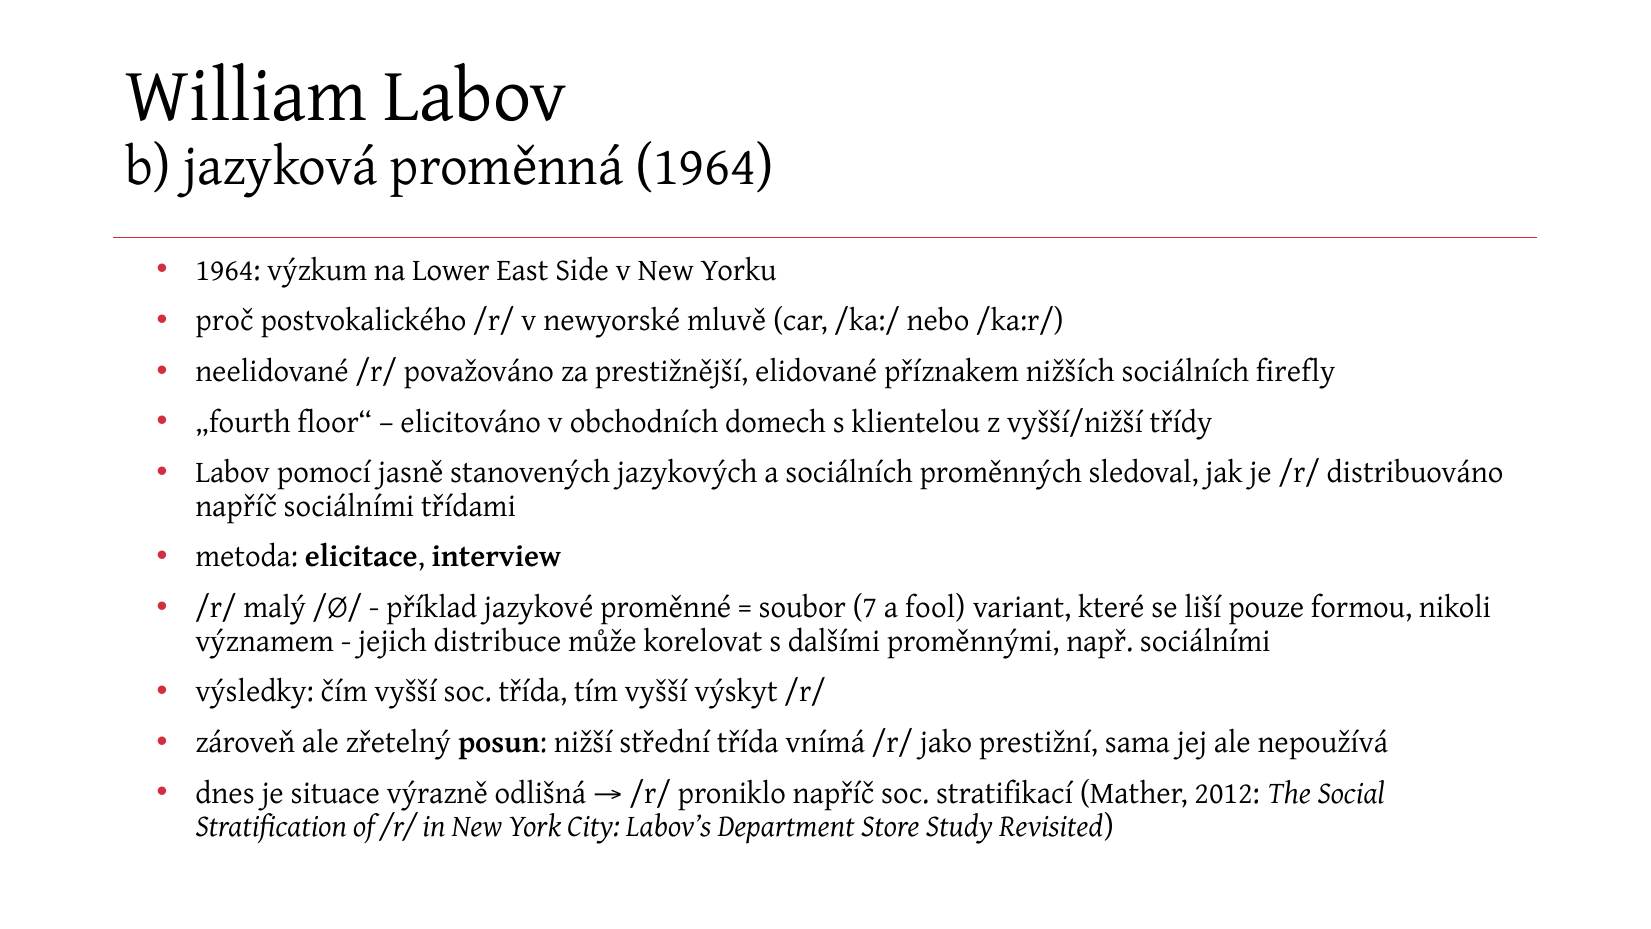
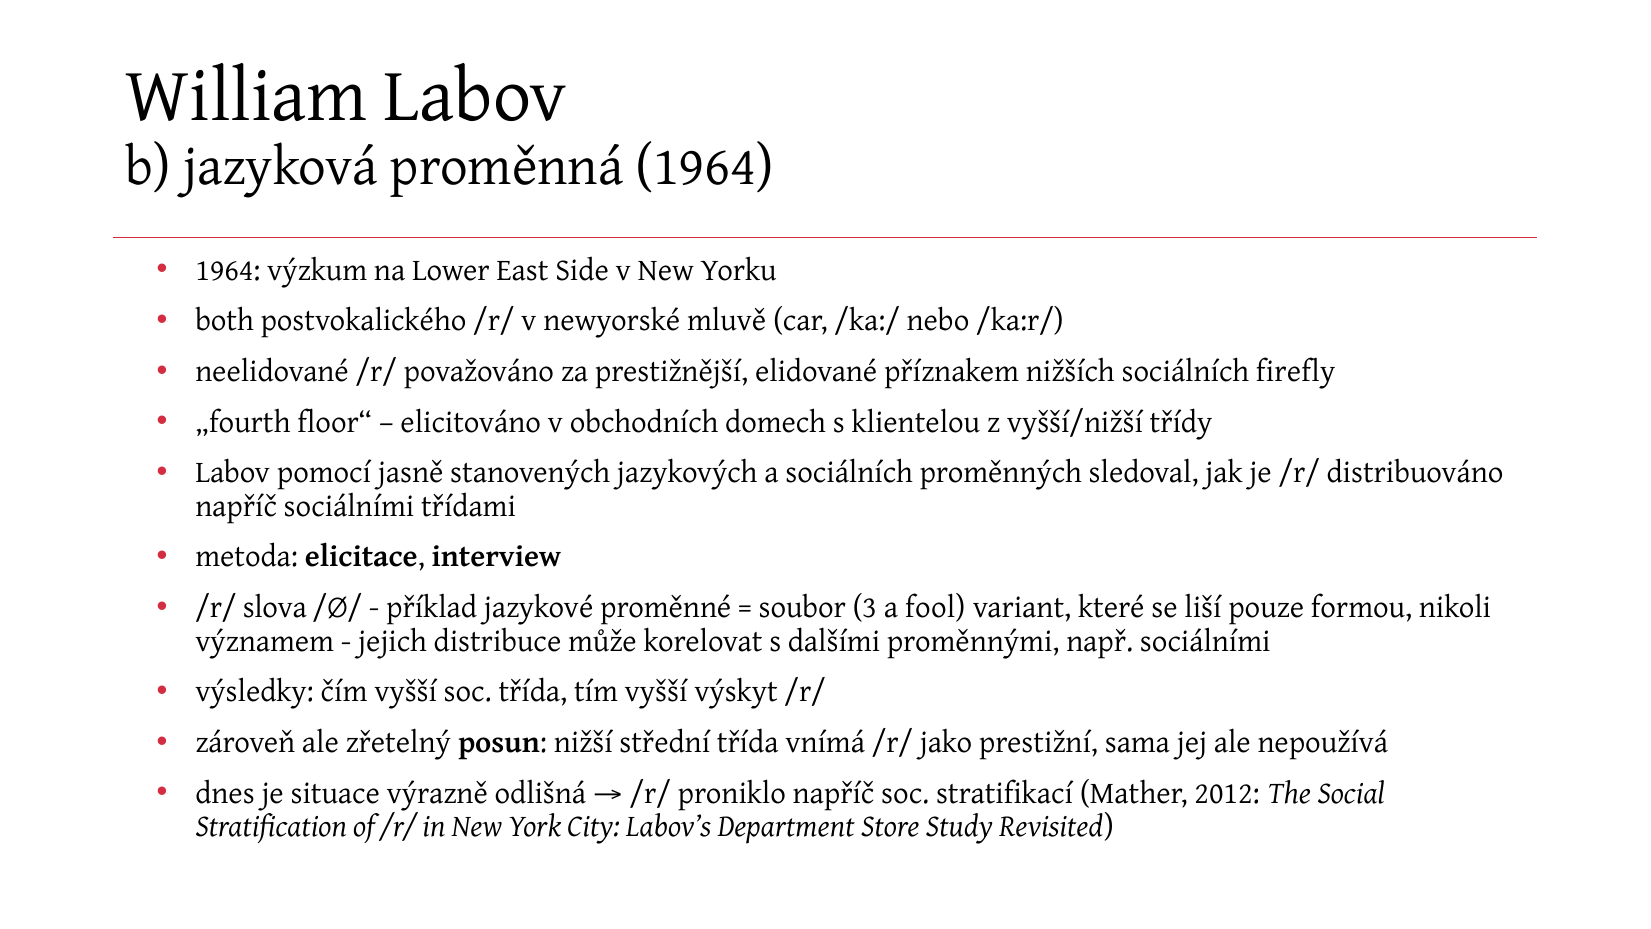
proč: proč -> both
malý: malý -> slova
7: 7 -> 3
